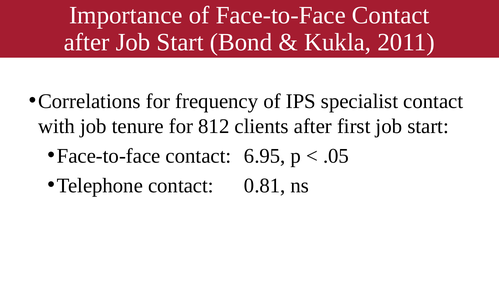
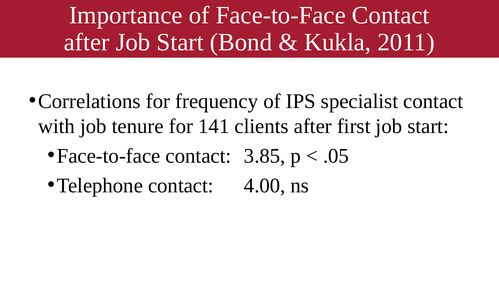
812: 812 -> 141
6.95: 6.95 -> 3.85
0.81: 0.81 -> 4.00
